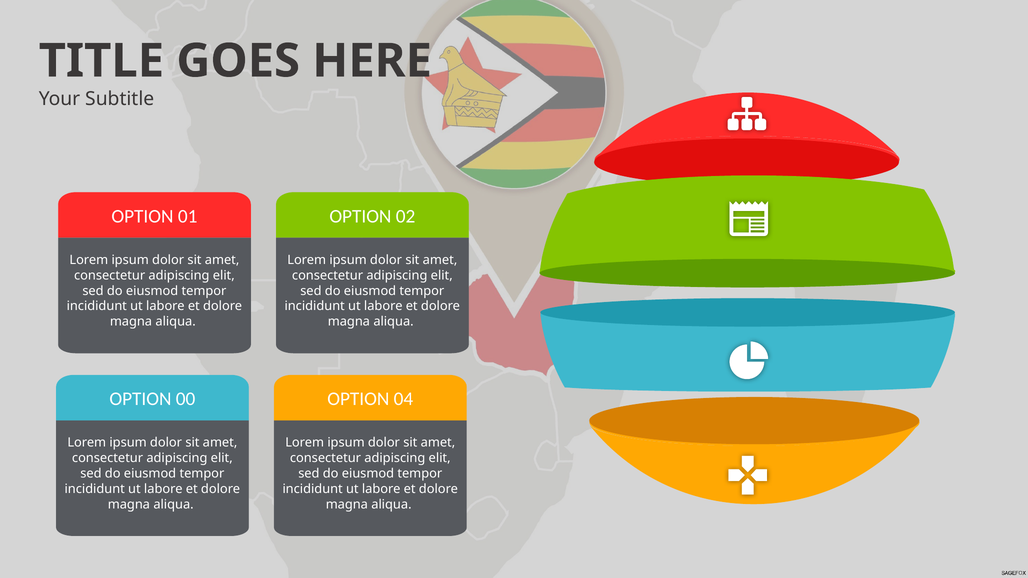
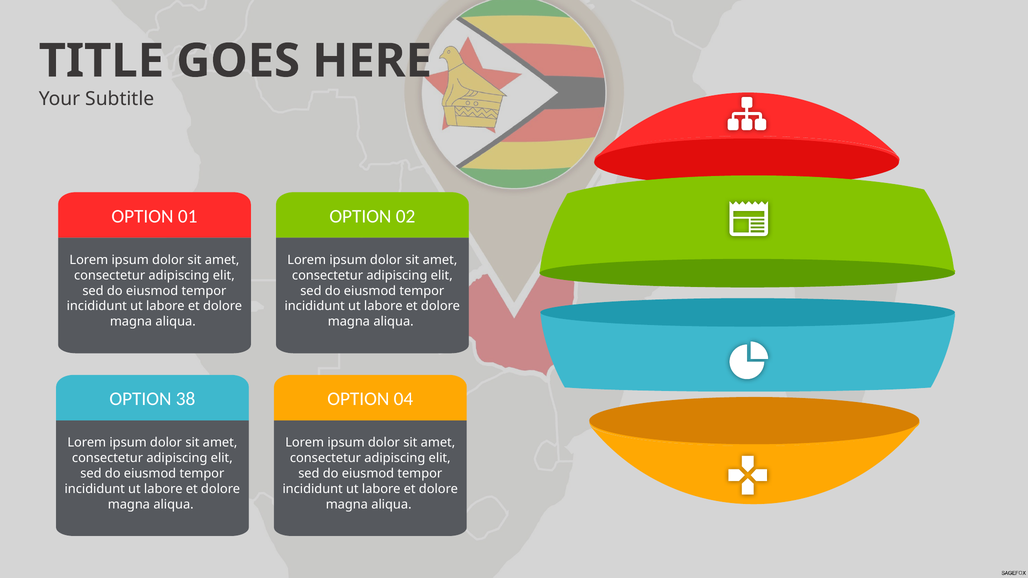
00: 00 -> 38
